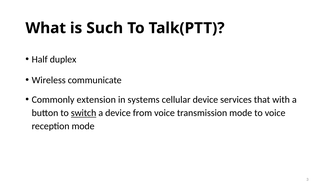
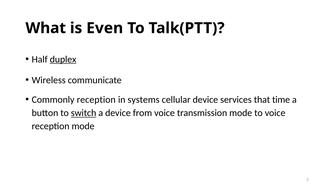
Such: Such -> Even
duplex underline: none -> present
Commonly extension: extension -> reception
with: with -> time
